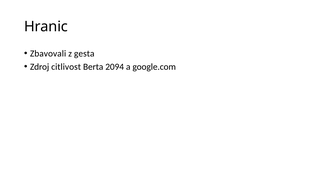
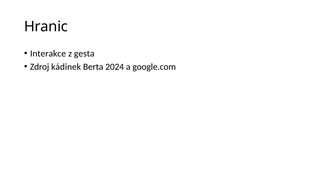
Zbavovali: Zbavovali -> Interakce
citlivost: citlivost -> kádinek
2094: 2094 -> 2024
